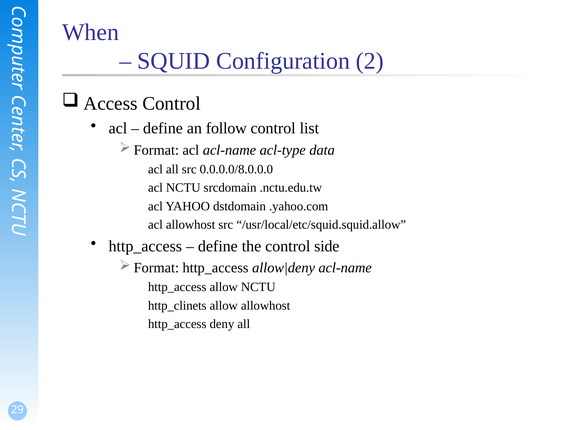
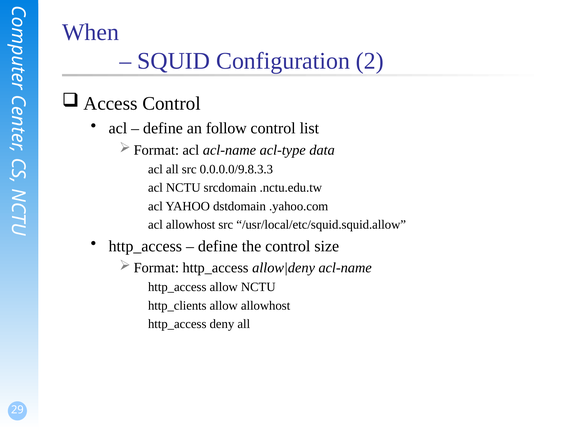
0.0.0.0/8.0.0.0: 0.0.0.0/8.0.0.0 -> 0.0.0.0/9.8.3.3
side: side -> size
http_clinets: http_clinets -> http_clients
